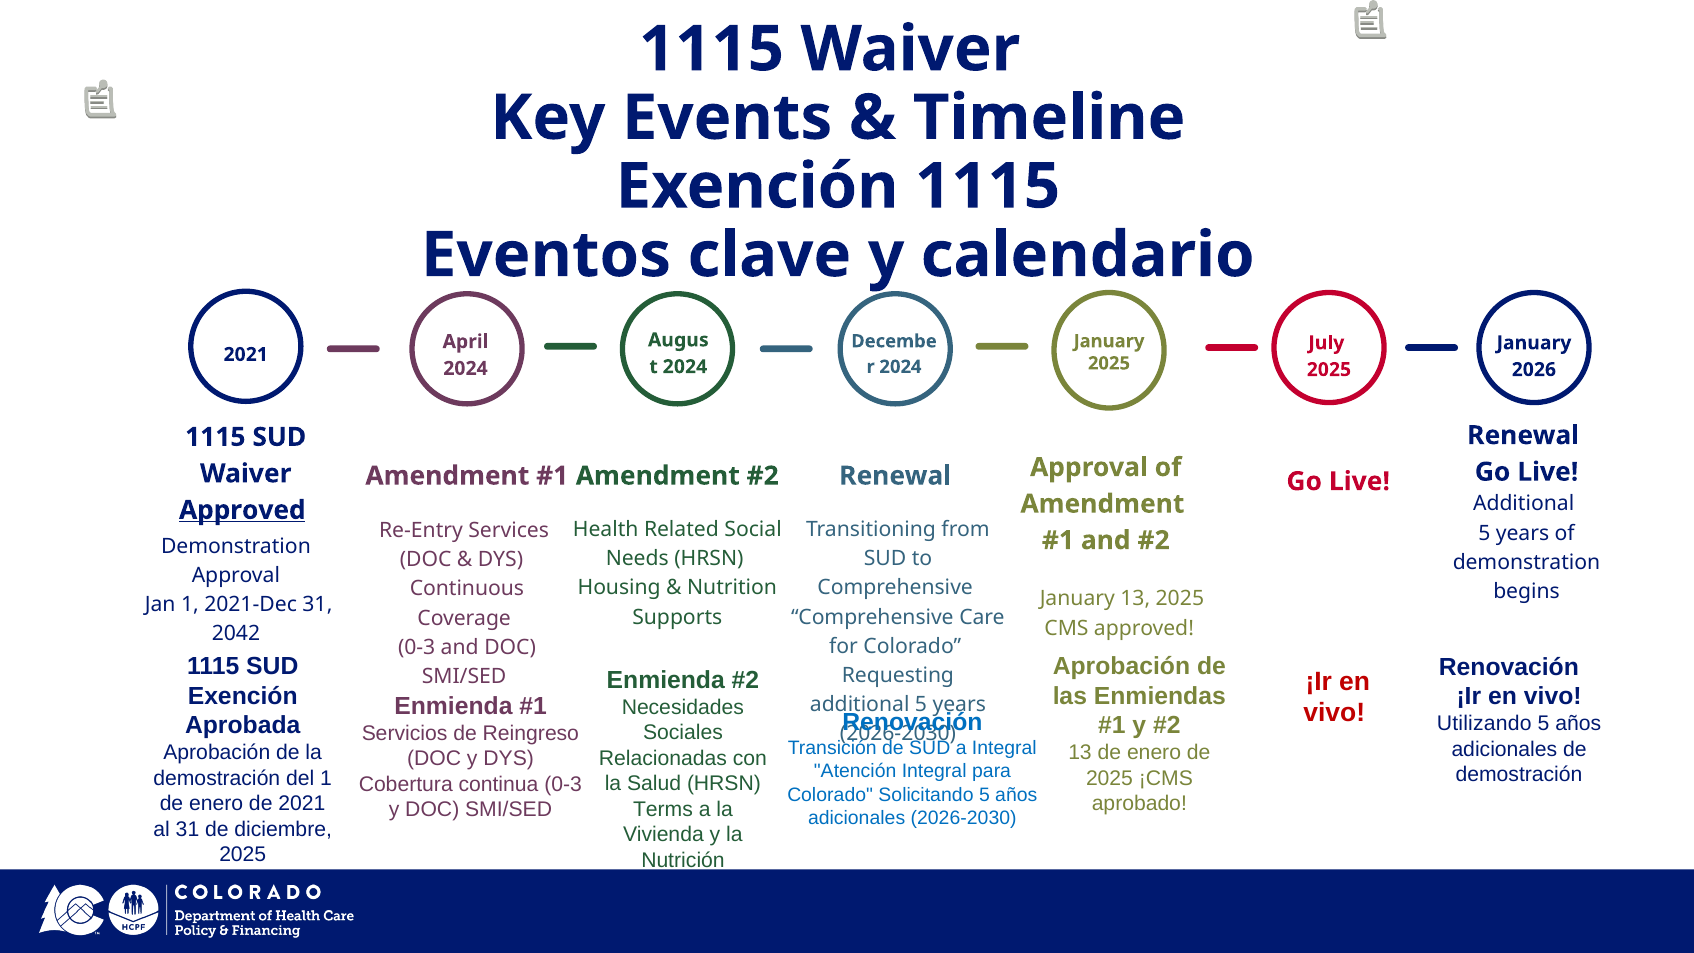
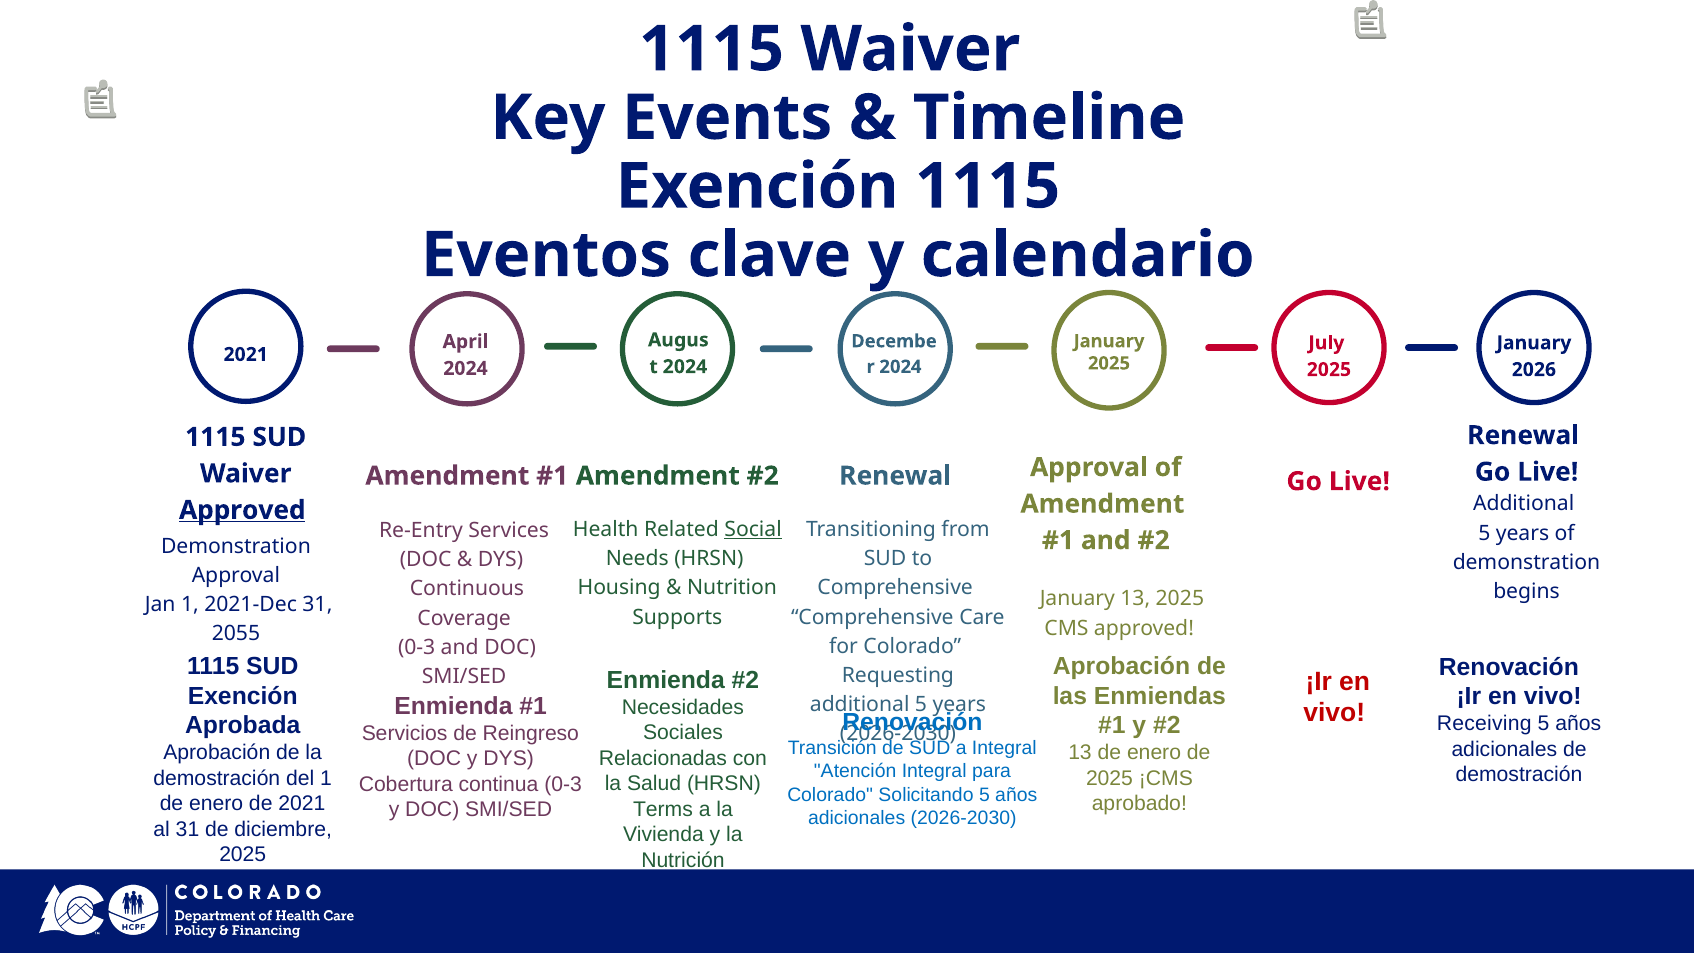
Social underline: none -> present
2042: 2042 -> 2055
Utilizando: Utilizando -> Receiving
